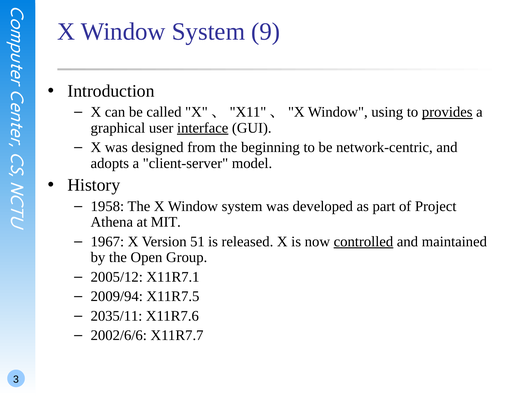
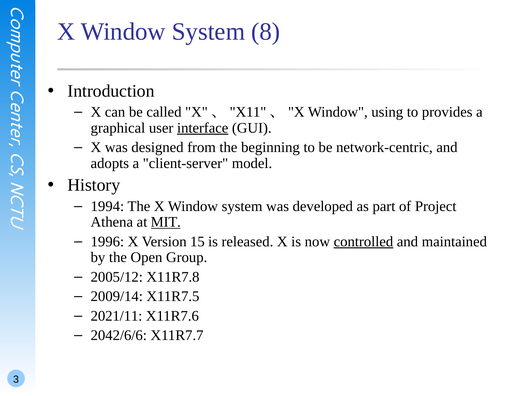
9: 9 -> 8
provides underline: present -> none
1958: 1958 -> 1994
MIT underline: none -> present
1967: 1967 -> 1996
51: 51 -> 15
X11R7.1: X11R7.1 -> X11R7.8
2009/94: 2009/94 -> 2009/14
2035/11: 2035/11 -> 2021/11
2002/6/6: 2002/6/6 -> 2042/6/6
